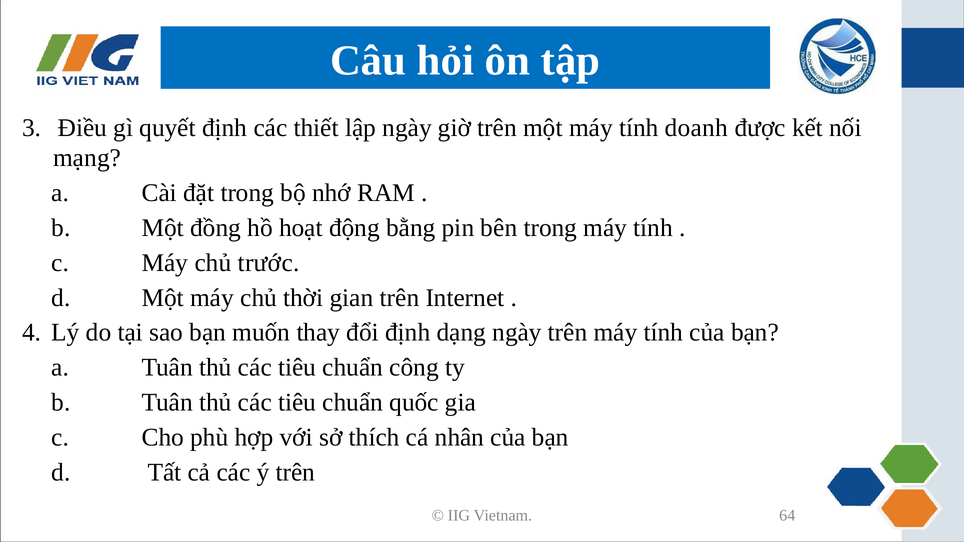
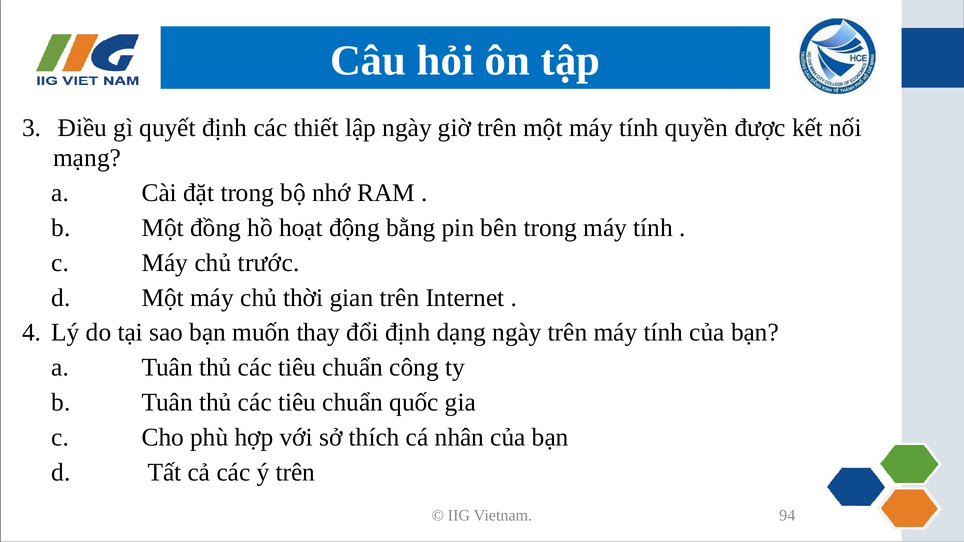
doanh: doanh -> quyền
64: 64 -> 94
